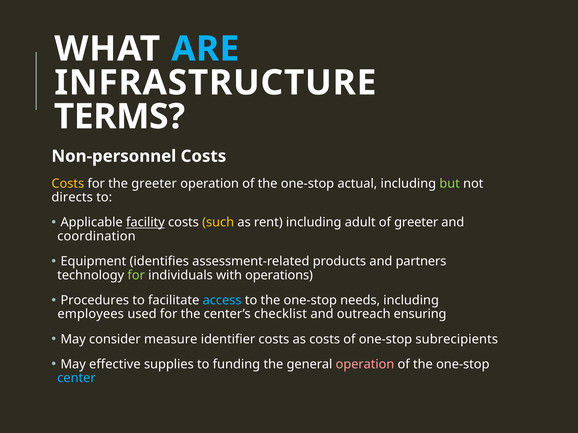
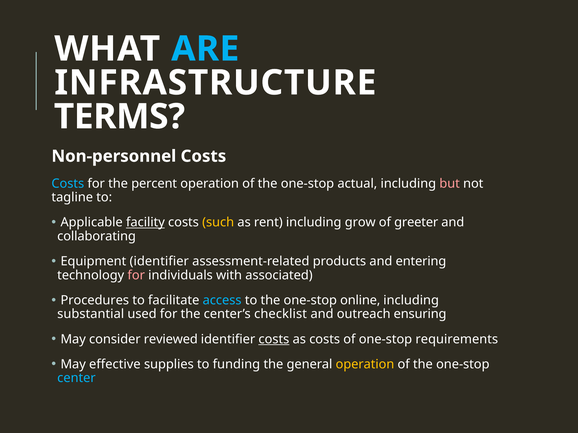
Costs at (68, 184) colour: yellow -> light blue
the greeter: greeter -> percent
but colour: light green -> pink
directs: directs -> tagline
adult: adult -> grow
coordination: coordination -> collaborating
Equipment identifies: identifies -> identifier
partners: partners -> entering
for at (136, 275) colour: light green -> pink
operations: operations -> associated
needs: needs -> online
employees: employees -> substantial
measure: measure -> reviewed
costs at (274, 340) underline: none -> present
subrecipients: subrecipients -> requirements
operation at (365, 365) colour: pink -> yellow
